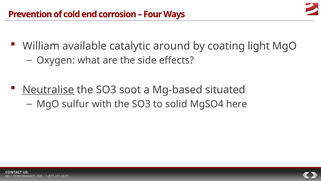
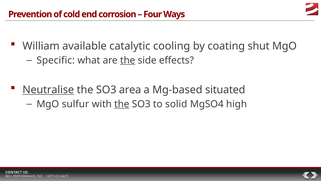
around: around -> cooling
light: light -> shut
Oxygen: Oxygen -> Specific
the at (128, 60) underline: none -> present
soot: soot -> area
the at (122, 104) underline: none -> present
here: here -> high
